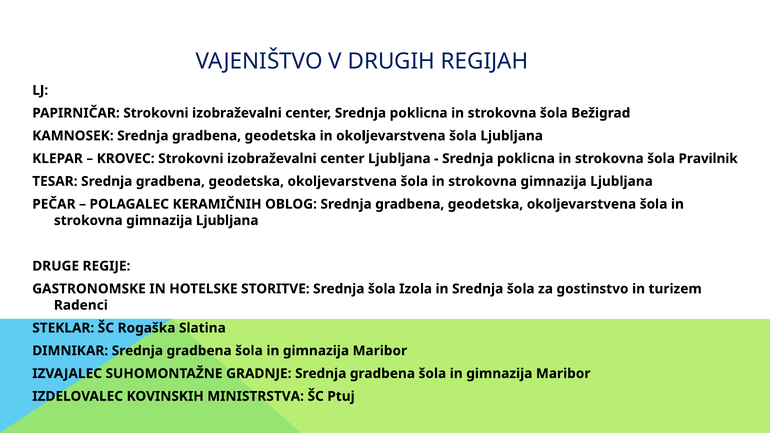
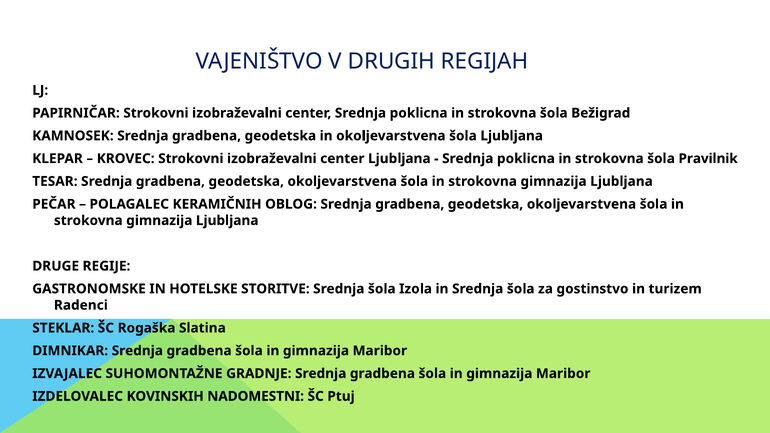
MINISTRSTVA: MINISTRSTVA -> NADOMESTNI
